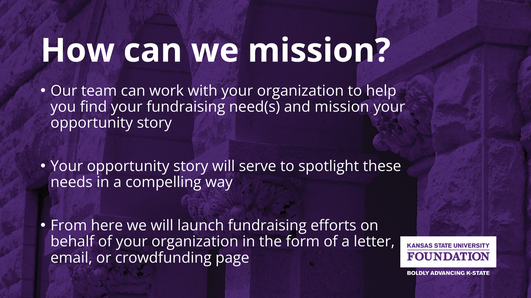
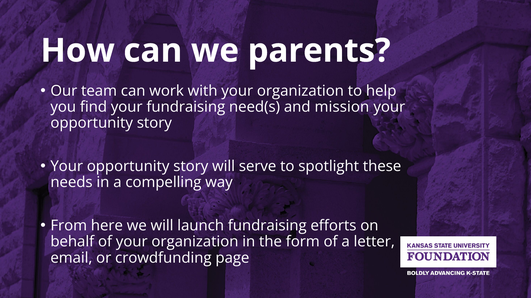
we mission: mission -> parents
